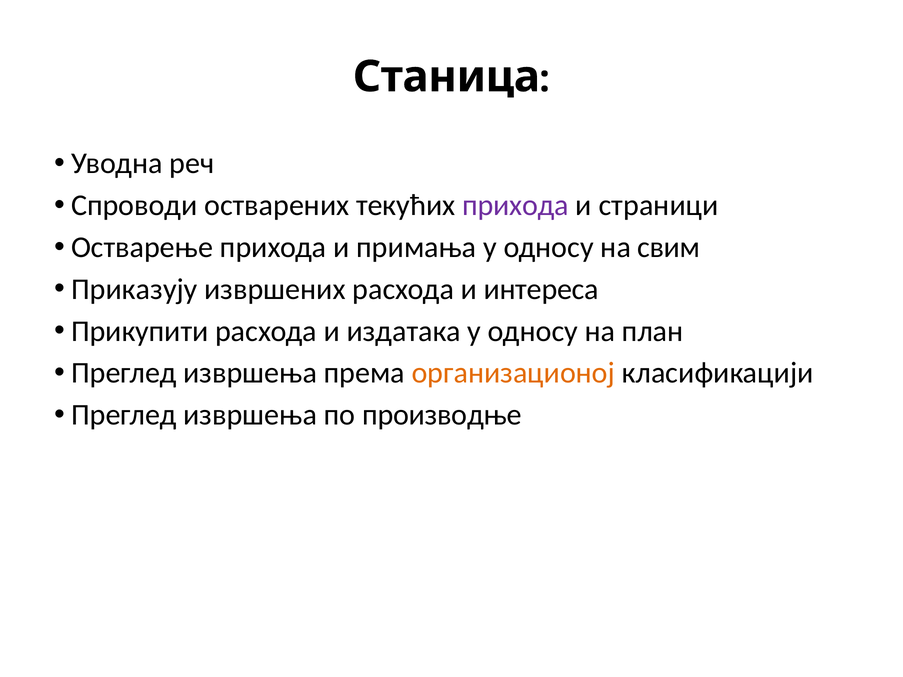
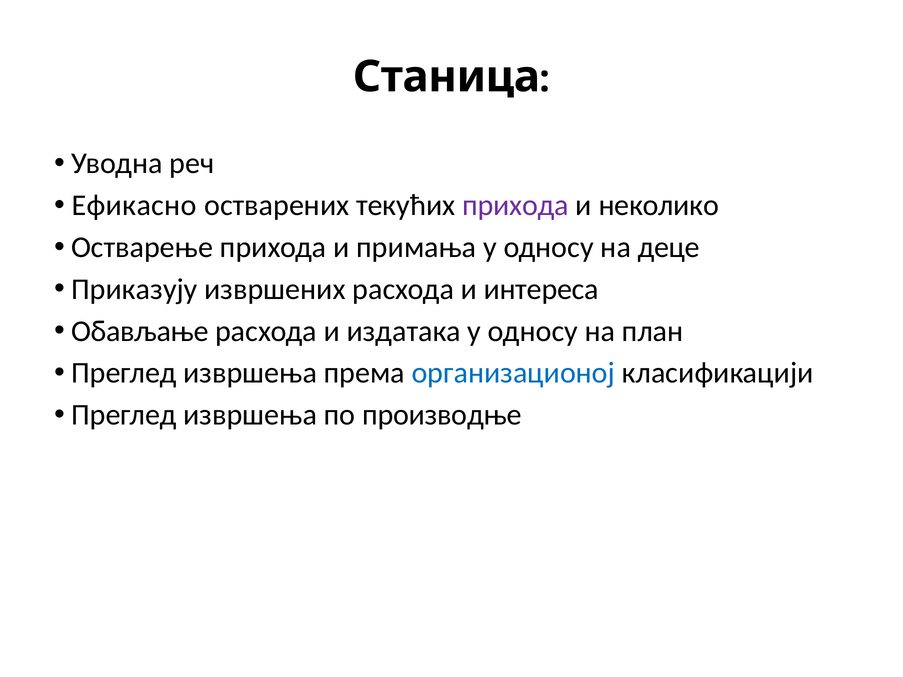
Спроводи: Спроводи -> Ефикасно
страници: страници -> неколико
свим: свим -> деце
Прикупити: Прикупити -> Обављање
организационој colour: orange -> blue
